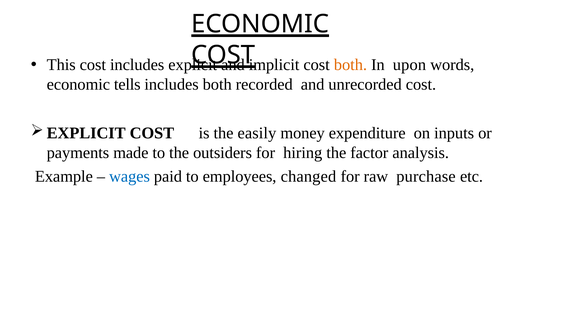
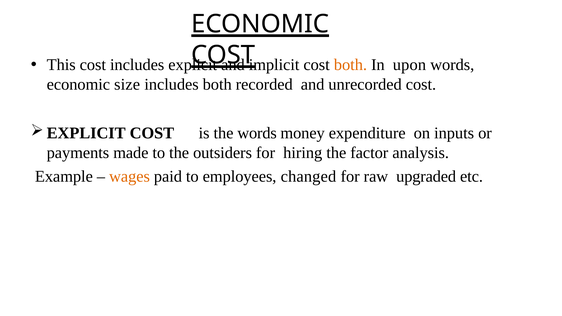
tells: tells -> size
the easily: easily -> words
wages colour: blue -> orange
purchase: purchase -> upgraded
